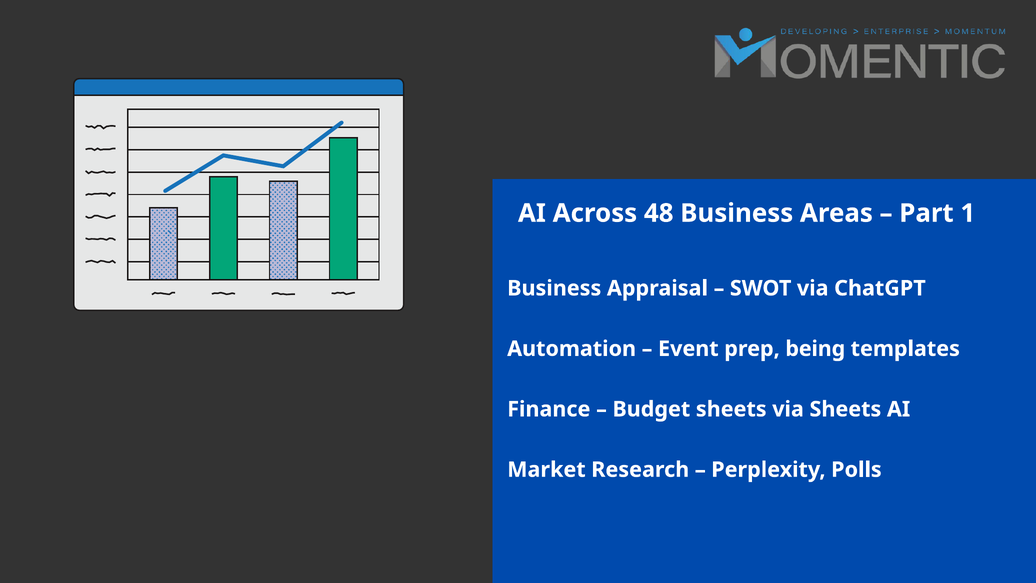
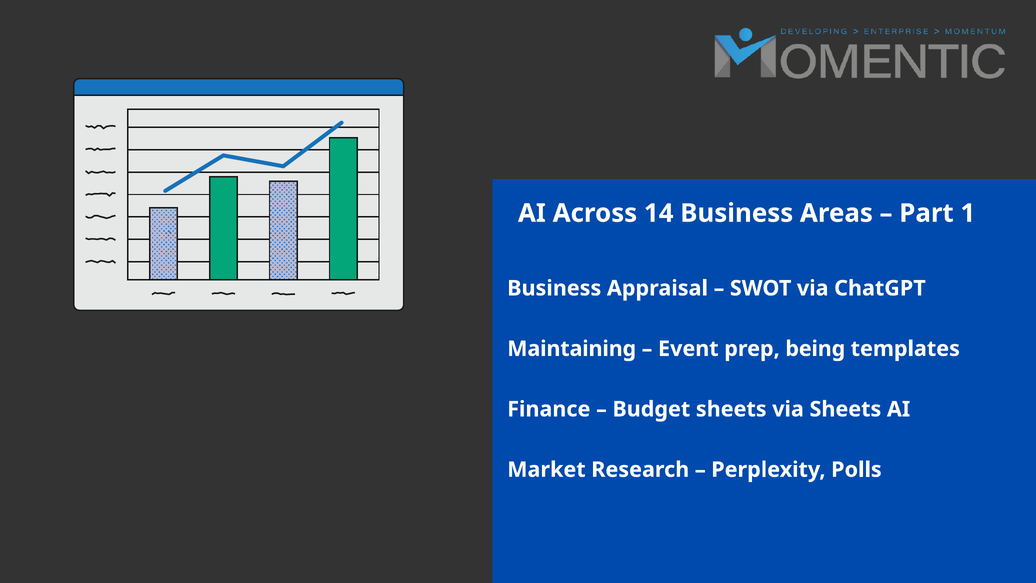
48: 48 -> 14
Automation: Automation -> Maintaining
